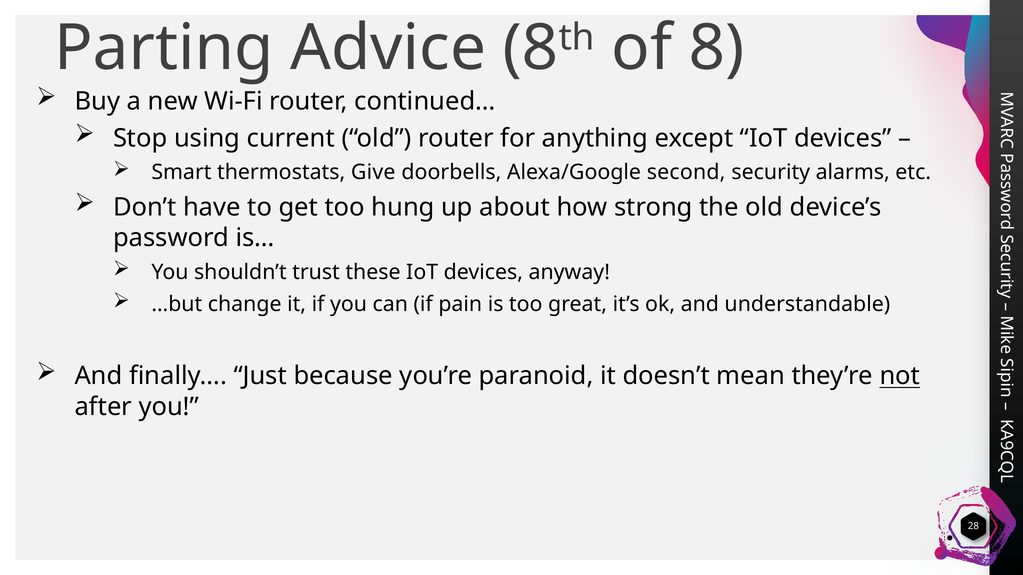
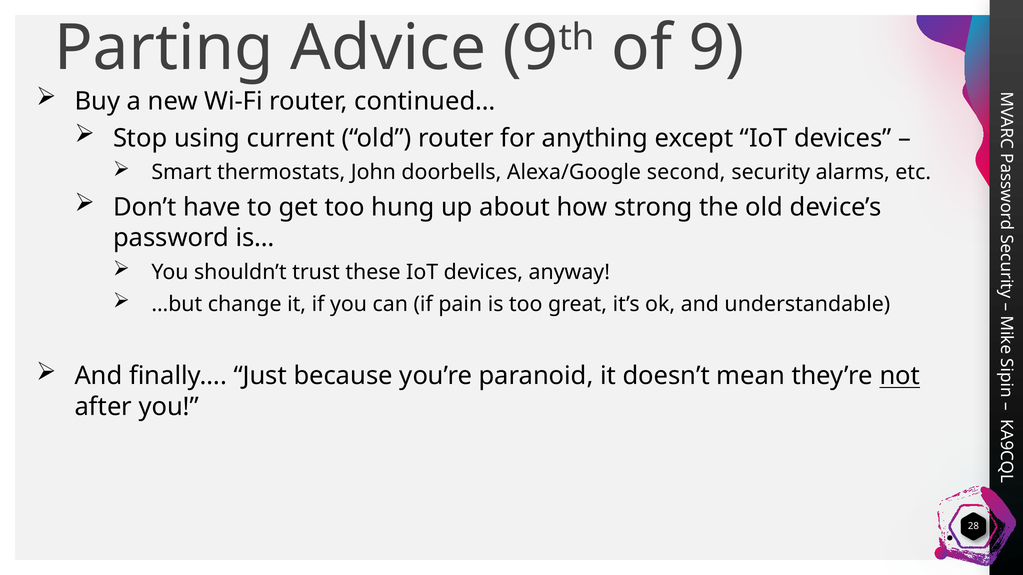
Advice 8: 8 -> 9
of 8: 8 -> 9
Give: Give -> John
